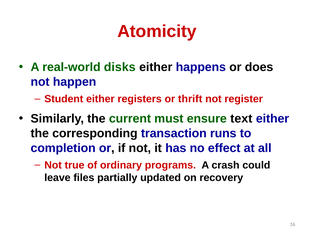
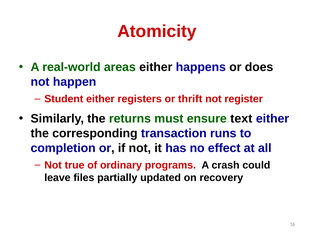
disks: disks -> areas
current: current -> returns
